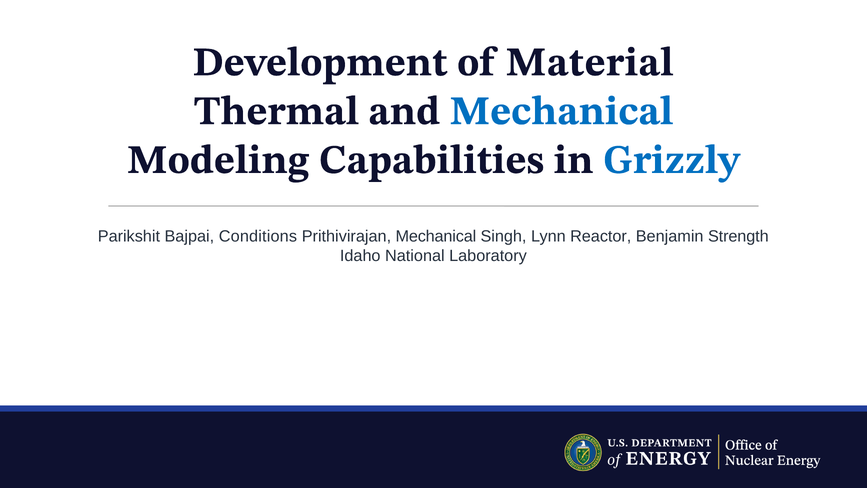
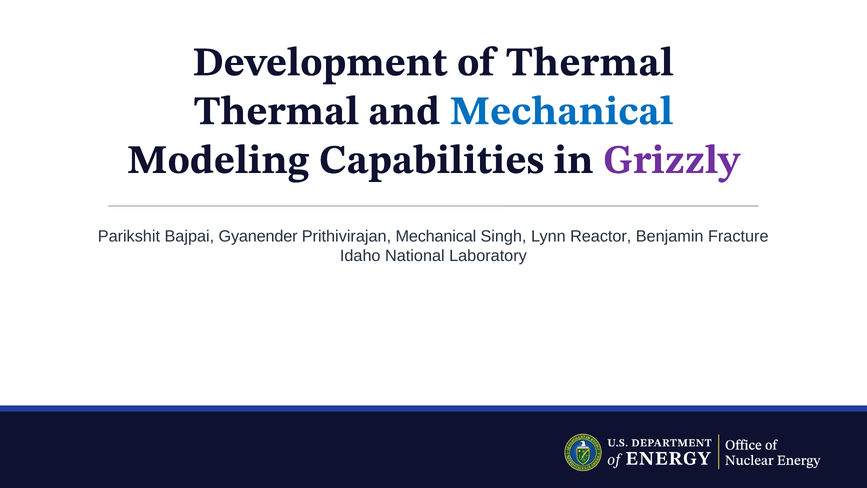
of Material: Material -> Thermal
Grizzly colour: blue -> purple
Conditions: Conditions -> Gyanender
Strength: Strength -> Fracture
